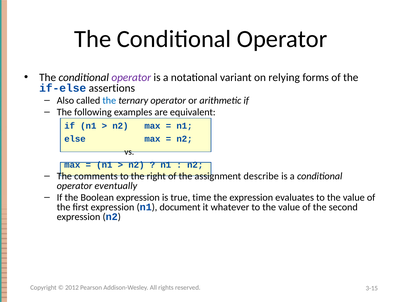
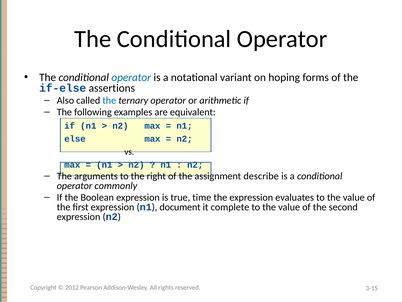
operator at (131, 77) colour: purple -> blue
relying: relying -> hoping
comments: comments -> arguments
eventually: eventually -> commonly
whatever: whatever -> complete
